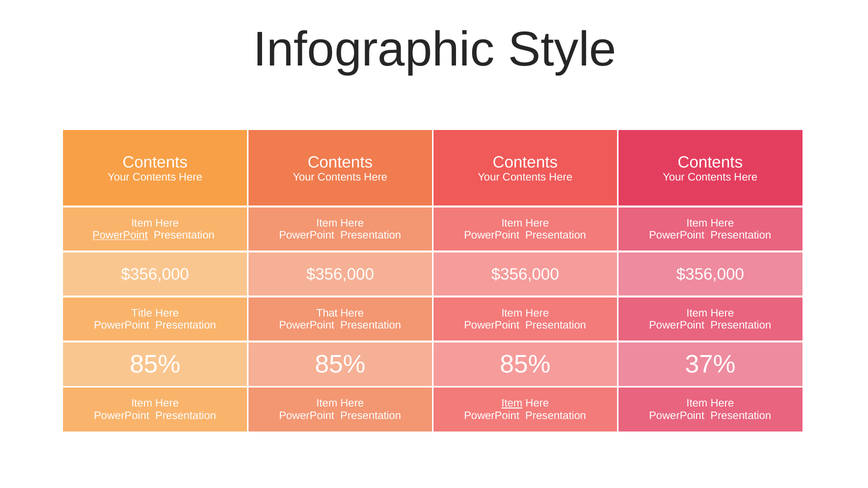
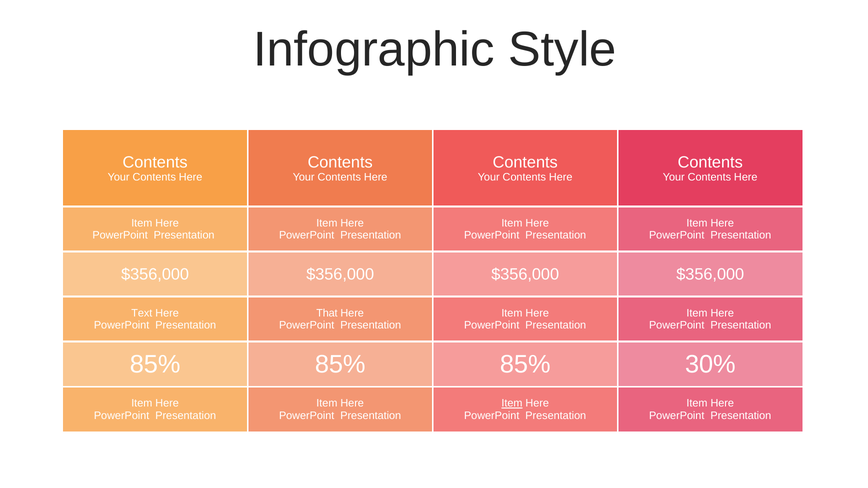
PowerPoint at (120, 235) underline: present -> none
Title: Title -> Text
37%: 37% -> 30%
